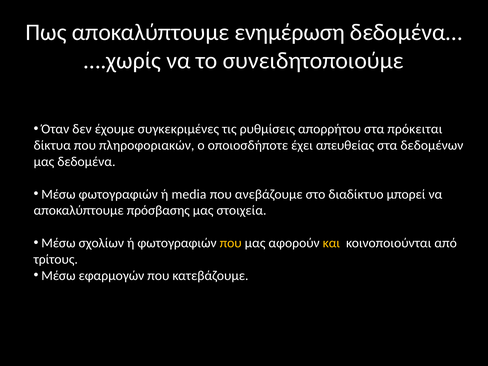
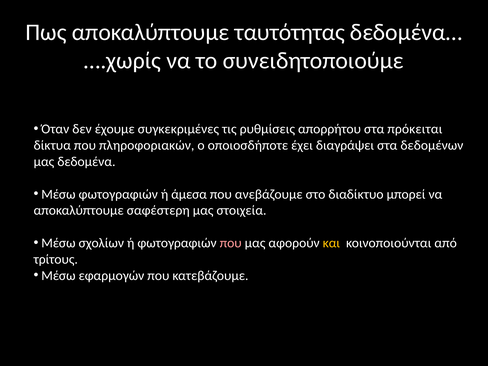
ενημέρωση: ενημέρωση -> ταυτότητας
απευθείας: απευθείας -> διαγράψει
media: media -> άμεσα
πρόσβασης: πρόσβασης -> σαφέστερη
που at (231, 243) colour: yellow -> pink
